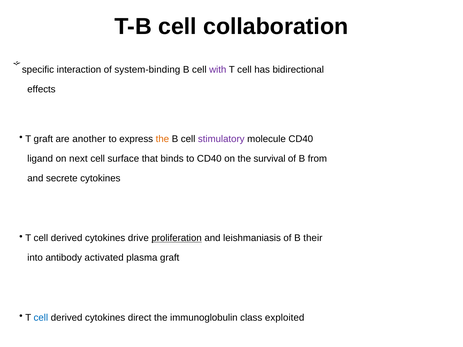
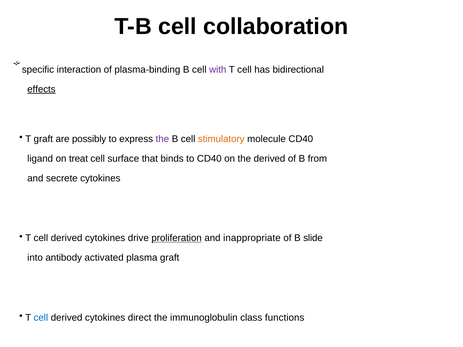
system-binding: system-binding -> plasma-binding
effects underline: none -> present
another: another -> possibly
the at (162, 139) colour: orange -> purple
stimulatory colour: purple -> orange
next: next -> treat
the survival: survival -> derived
leishmaniasis: leishmaniasis -> inappropriate
their: their -> slide
exploited: exploited -> functions
